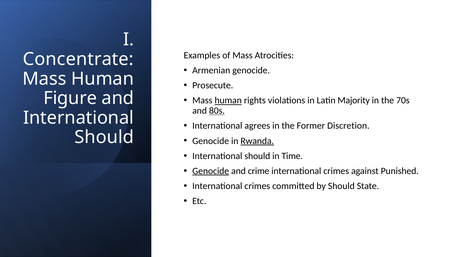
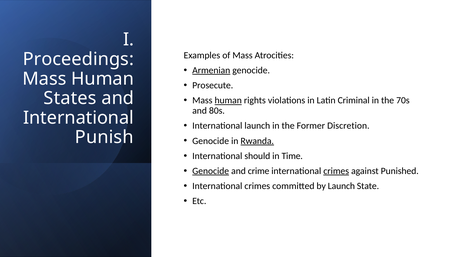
Concentrate: Concentrate -> Proceedings
Armenian underline: none -> present
Figure: Figure -> States
Majority: Majority -> Criminal
80s underline: present -> none
International agrees: agrees -> launch
Should at (104, 137): Should -> Punish
crimes at (336, 171) underline: none -> present
by Should: Should -> Launch
